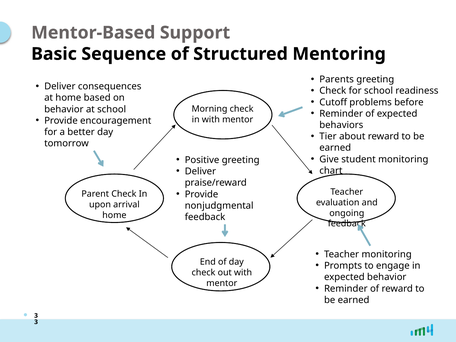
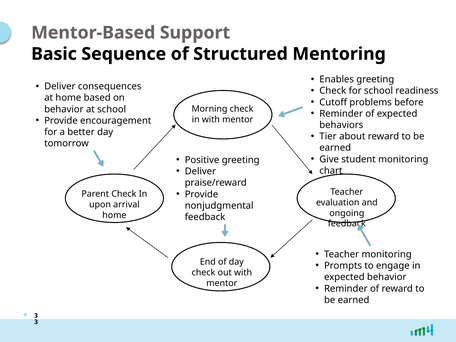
Parents: Parents -> Enables
